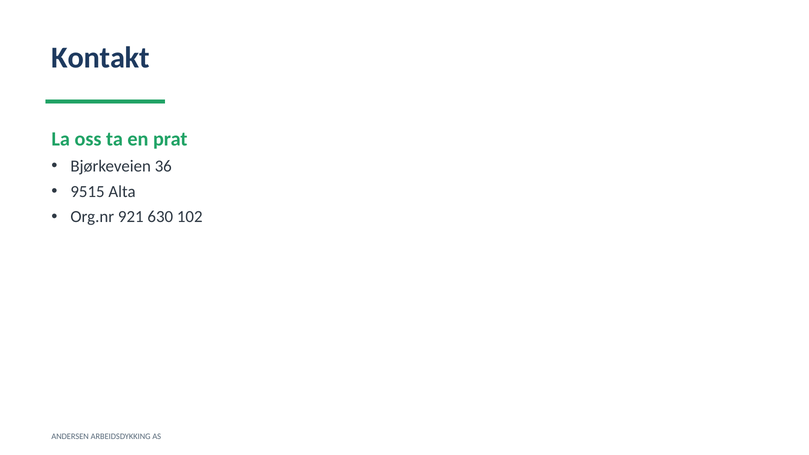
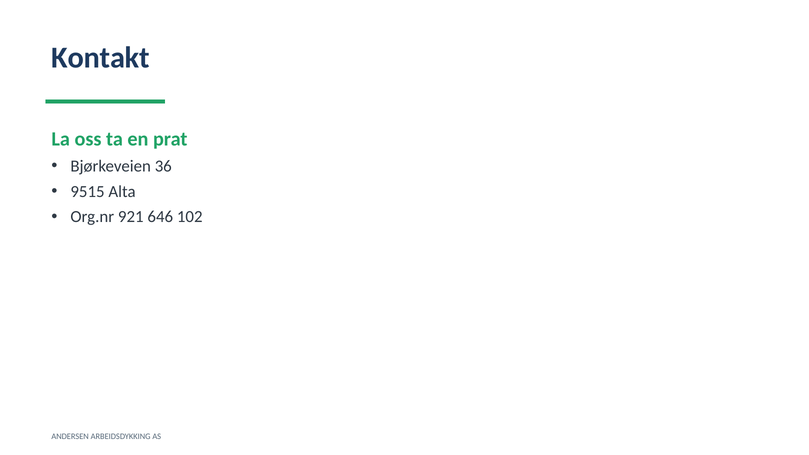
630: 630 -> 646
